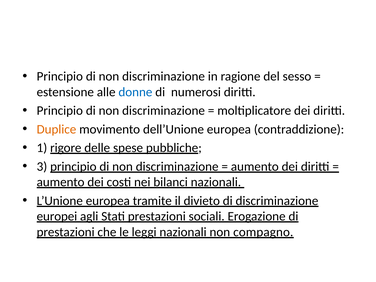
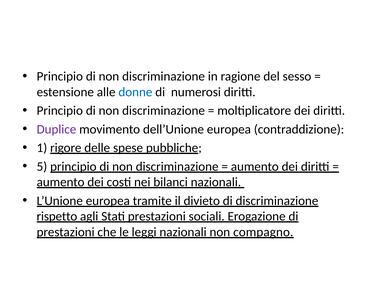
Duplice colour: orange -> purple
3: 3 -> 5
europei: europei -> rispetto
